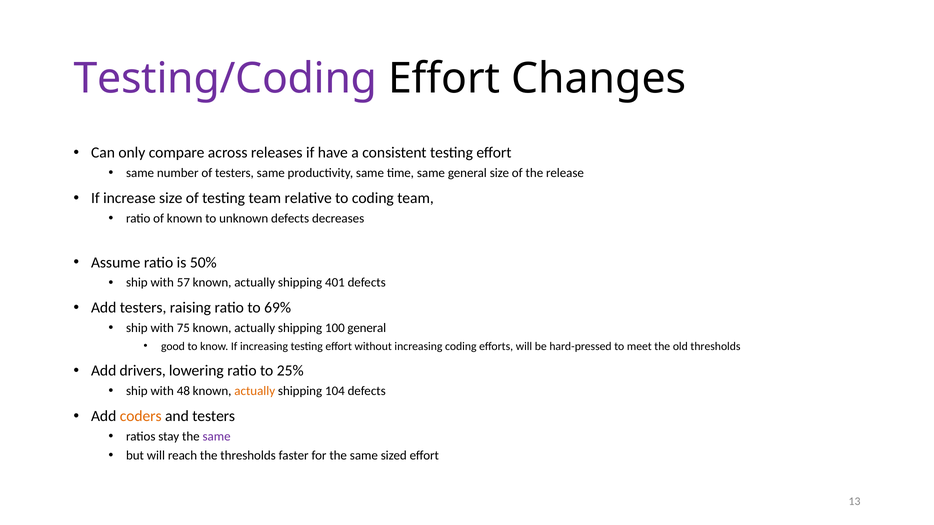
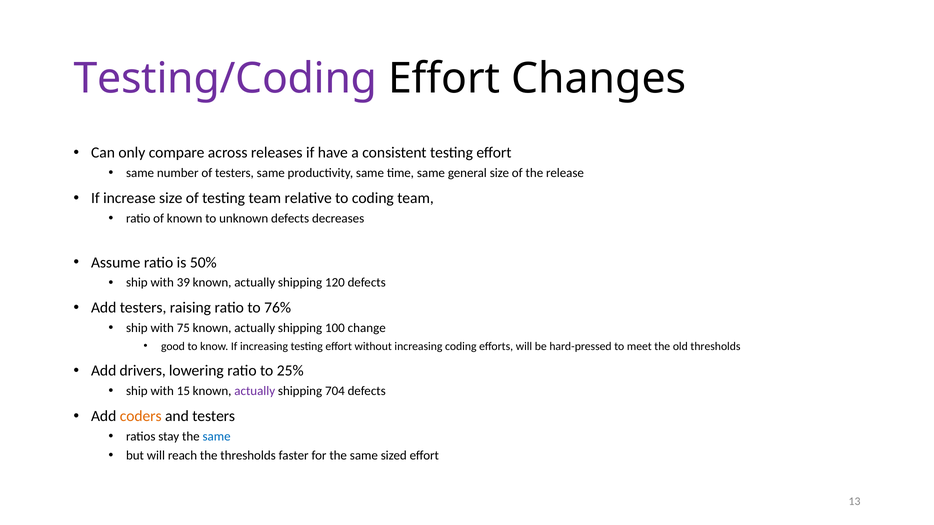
57: 57 -> 39
401: 401 -> 120
69%: 69% -> 76%
100 general: general -> change
48: 48 -> 15
actually at (255, 391) colour: orange -> purple
104: 104 -> 704
same at (217, 437) colour: purple -> blue
